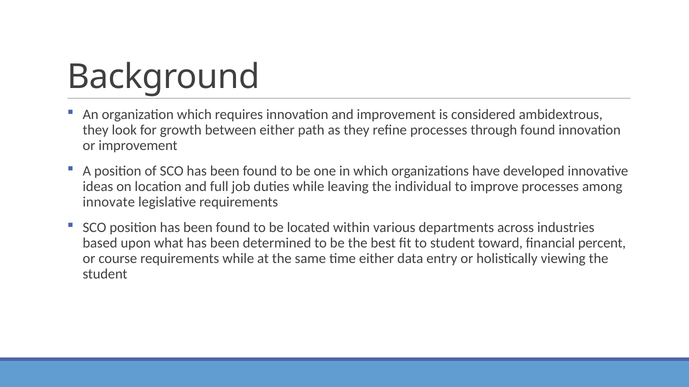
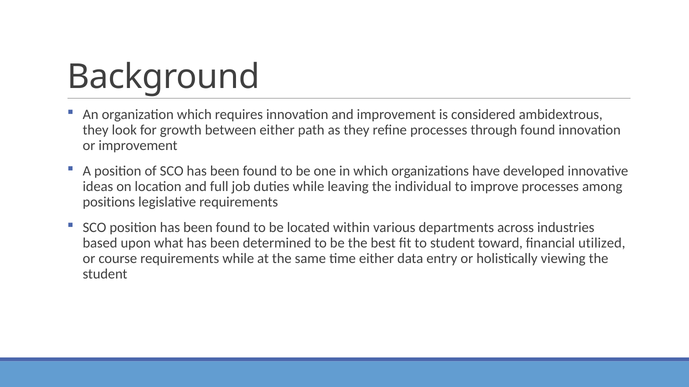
innovate: innovate -> positions
percent: percent -> utilized
